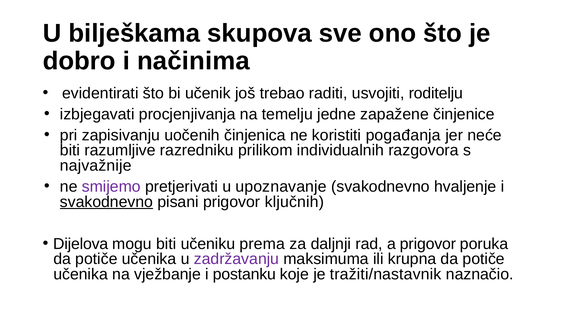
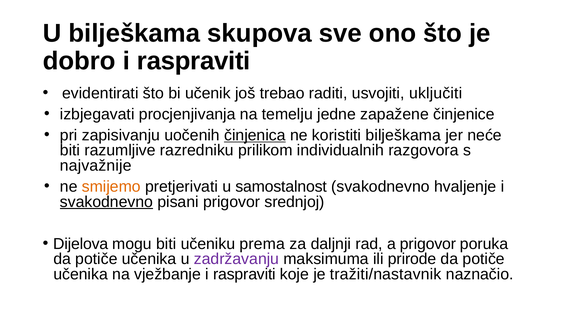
dobro i načinima: načinima -> raspraviti
roditelju: roditelju -> uključiti
činjenica underline: none -> present
koristiti pogađanja: pogađanja -> bilješkama
smijemo colour: purple -> orange
upoznavanje: upoznavanje -> samostalnost
ključnih: ključnih -> srednjoj
krupna: krupna -> prirode
vježbanje i postanku: postanku -> raspraviti
